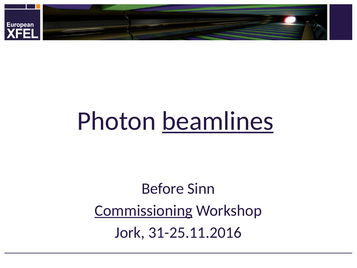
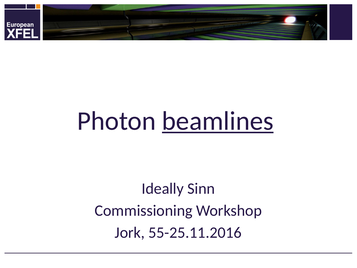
Before: Before -> Ideally
Commissioning underline: present -> none
31-25.11.2016: 31-25.11.2016 -> 55-25.11.2016
